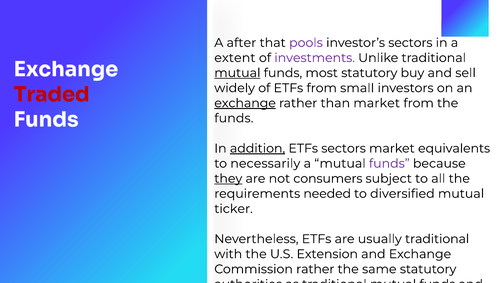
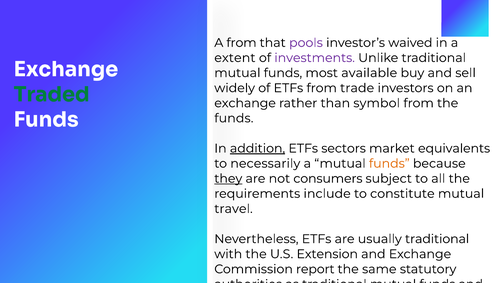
A after: after -> from
investor’s sectors: sectors -> waived
mutual at (237, 73) underline: present -> none
most statutory: statutory -> available
small: small -> trade
Traded colour: red -> green
exchange at (245, 103) underline: present -> none
than market: market -> symbol
funds at (389, 163) colour: purple -> orange
needed: needed -> include
diversified: diversified -> constitute
ticker: ticker -> travel
Commission rather: rather -> report
